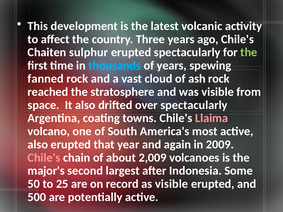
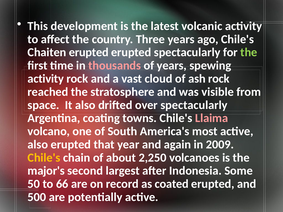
Chaiten sulphur: sulphur -> erupted
thousands colour: light blue -> pink
fanned at (46, 79): fanned -> activity
Chile's at (44, 158) colour: pink -> yellow
2,009: 2,009 -> 2,250
25: 25 -> 66
as visible: visible -> coated
